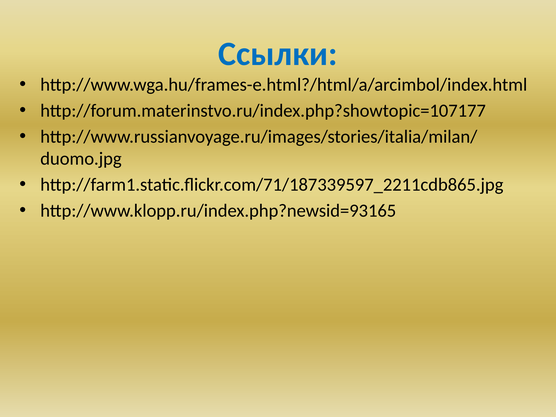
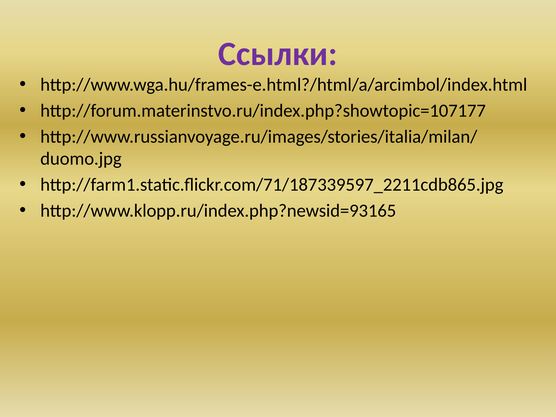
Ссылки colour: blue -> purple
